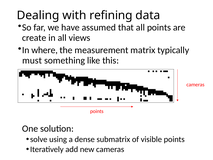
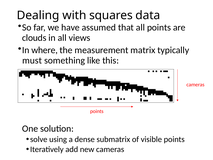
refining: refining -> squares
create: create -> clouds
